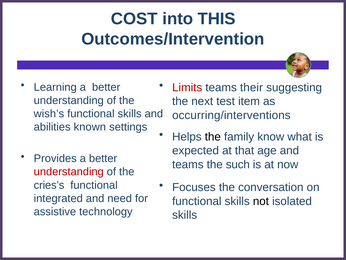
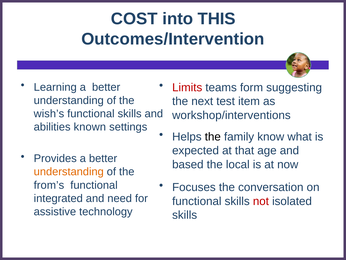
their: their -> form
occurring/interventions: occurring/interventions -> workshop/interventions
teams at (188, 164): teams -> based
such: such -> local
understanding at (69, 171) colour: red -> orange
cries’s: cries’s -> from’s
not colour: black -> red
